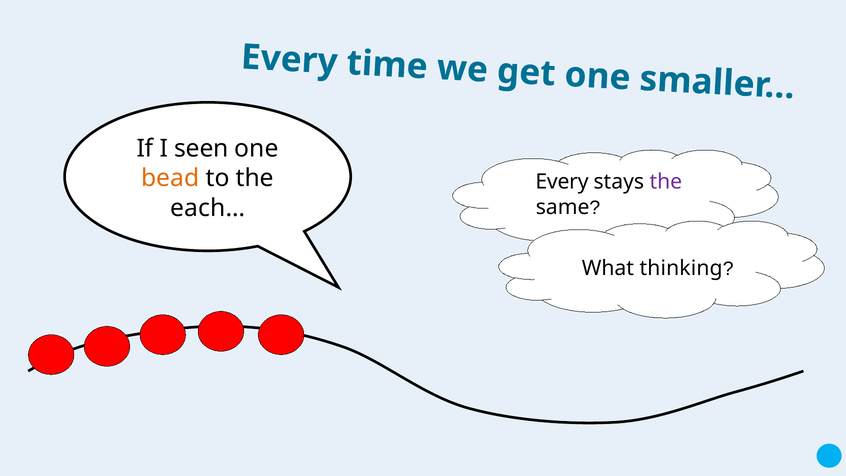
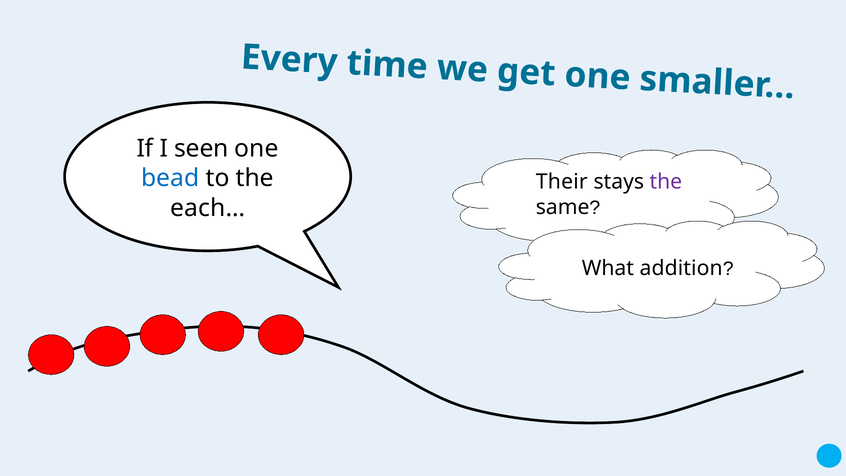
bead colour: orange -> blue
Every at (562, 182): Every -> Their
thinking: thinking -> addition
